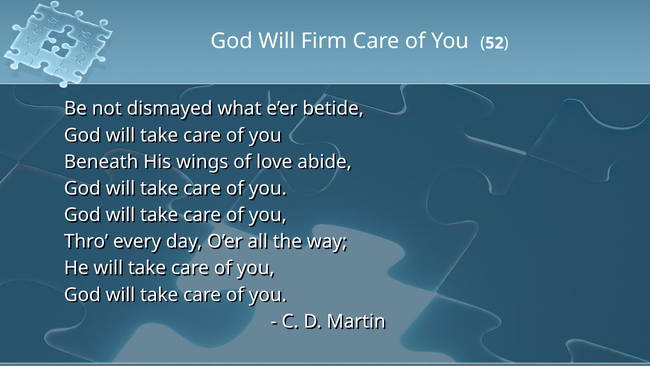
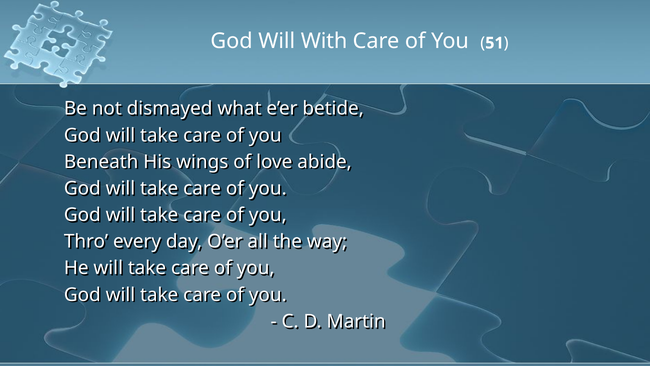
Firm: Firm -> With
52: 52 -> 51
